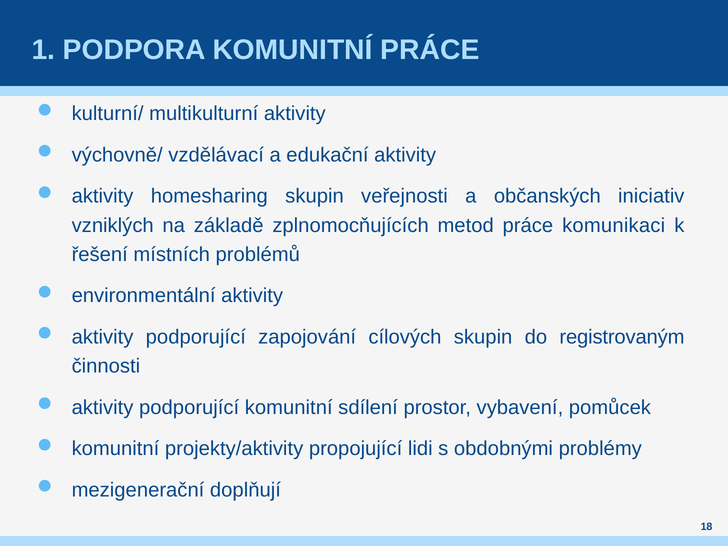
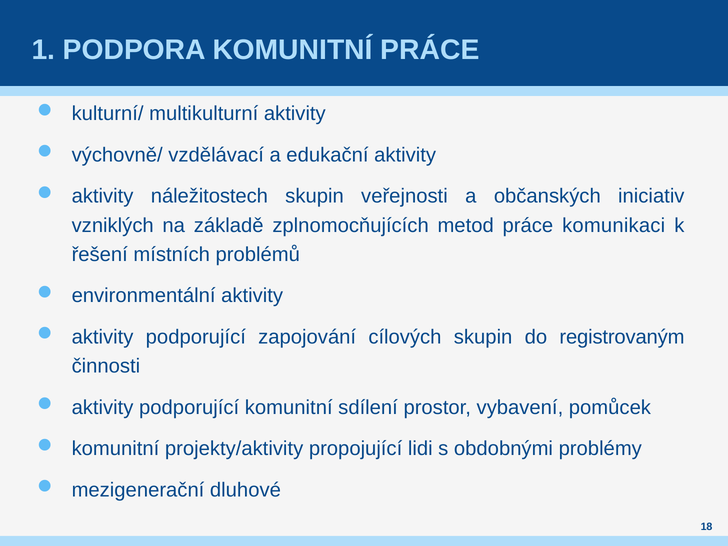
homesharing: homesharing -> náležitostech
doplňují: doplňují -> dluhové
